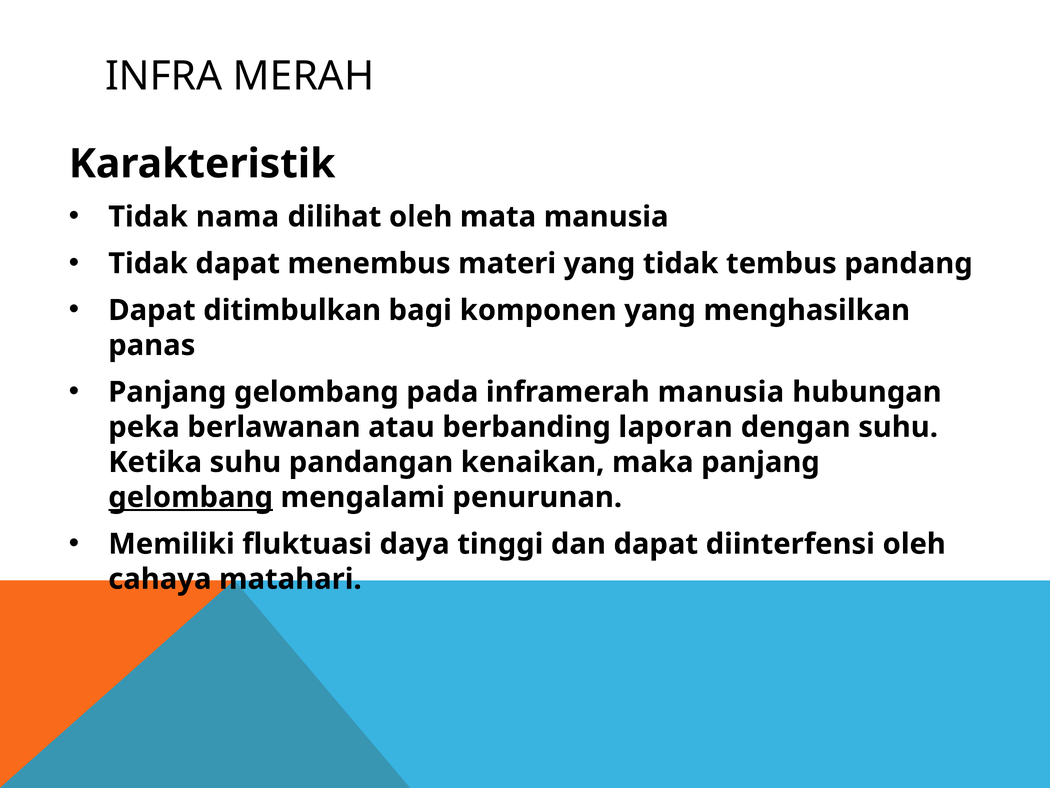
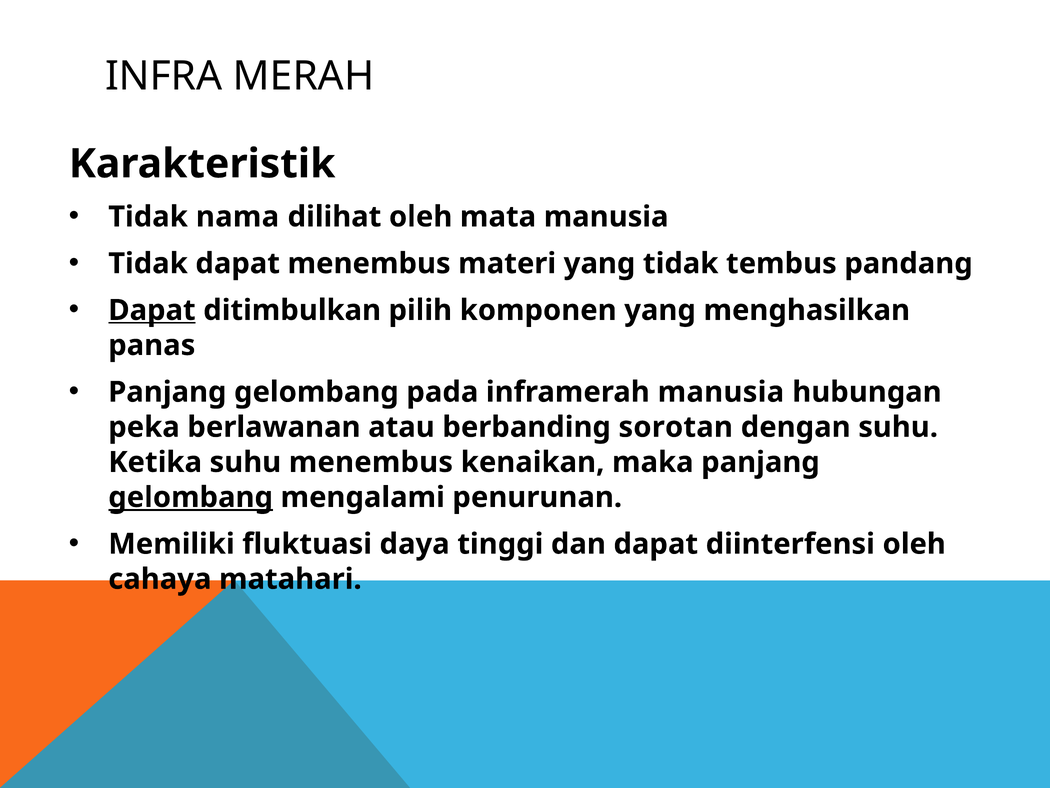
Dapat at (152, 310) underline: none -> present
bagi: bagi -> pilih
laporan: laporan -> sorotan
suhu pandangan: pandangan -> menembus
